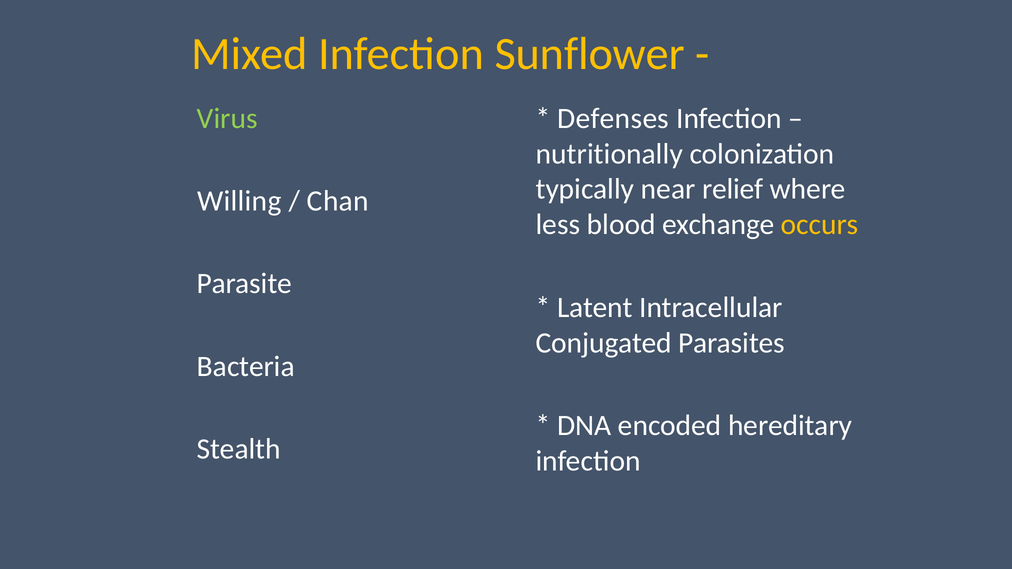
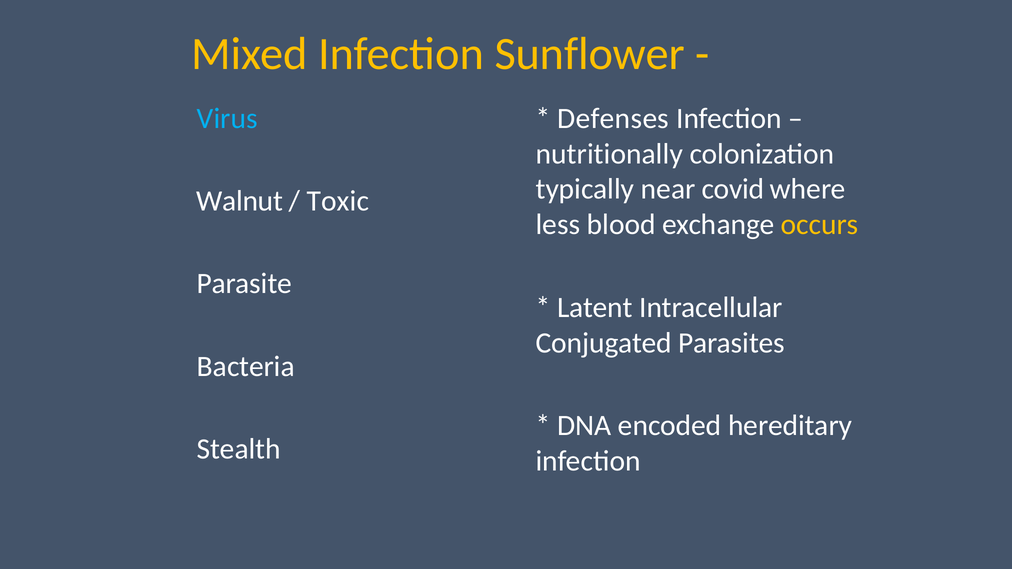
Virus colour: light green -> light blue
relief: relief -> covid
Willing: Willing -> Walnut
Chan: Chan -> Toxic
